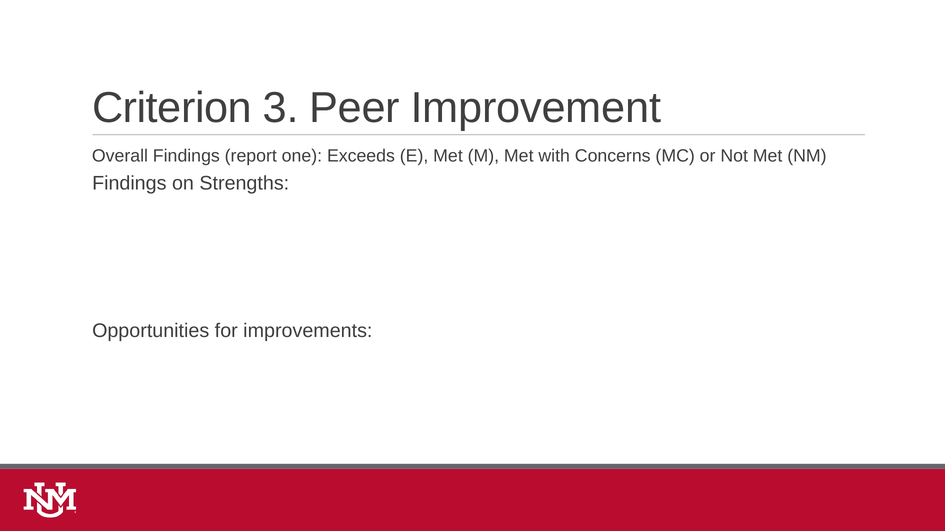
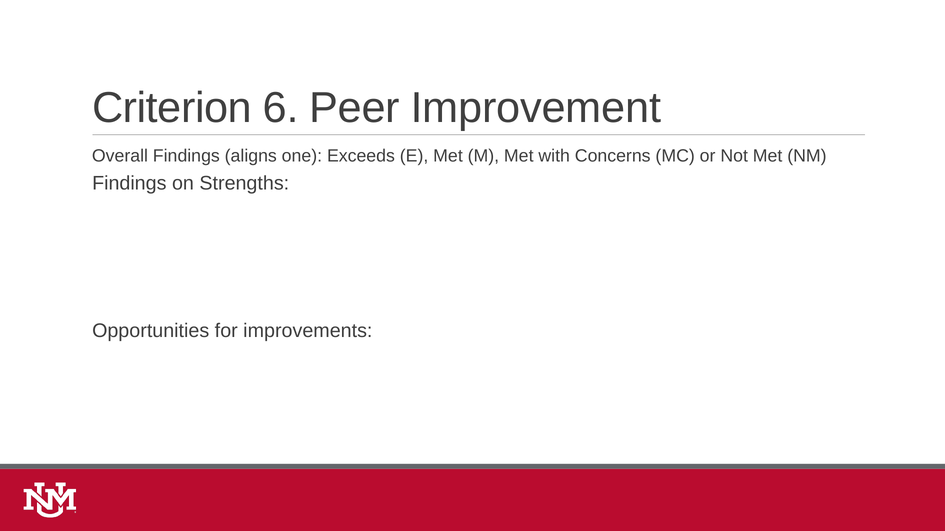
3: 3 -> 6
report: report -> aligns
